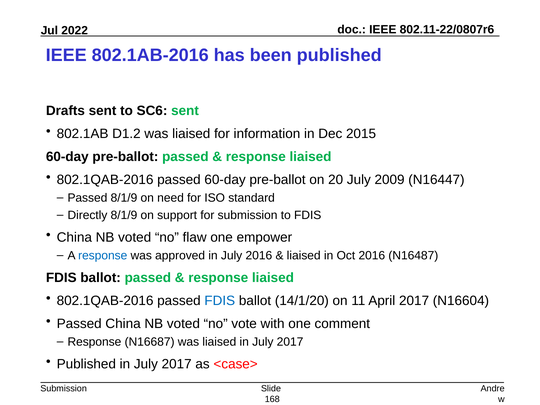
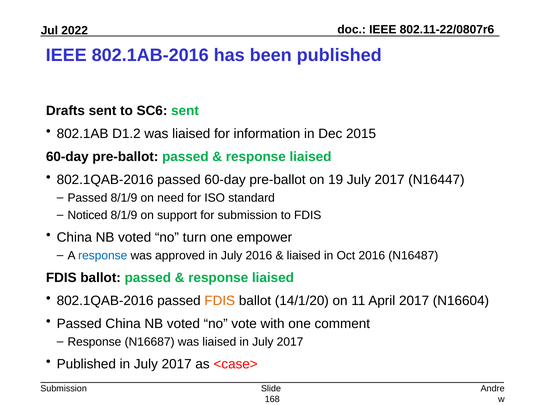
20: 20 -> 19
2009 at (390, 180): 2009 -> 2017
Directly: Directly -> Noticed
flaw: flaw -> turn
FDIS at (220, 301) colour: blue -> orange
